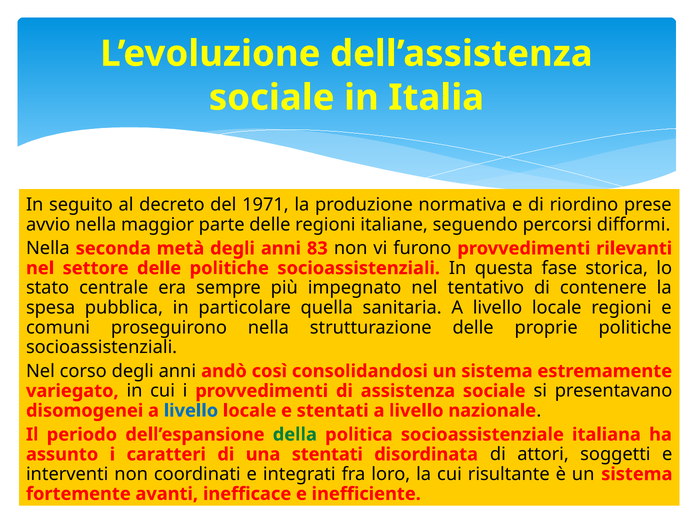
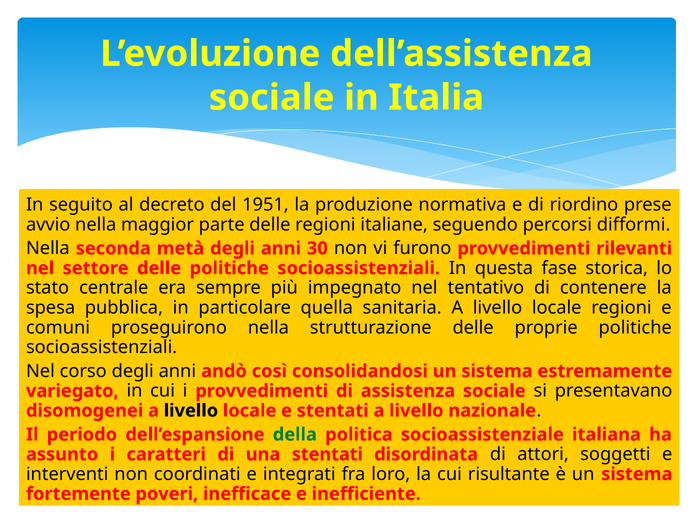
1971: 1971 -> 1951
83: 83 -> 30
livello at (191, 410) colour: blue -> black
avanti: avanti -> poveri
